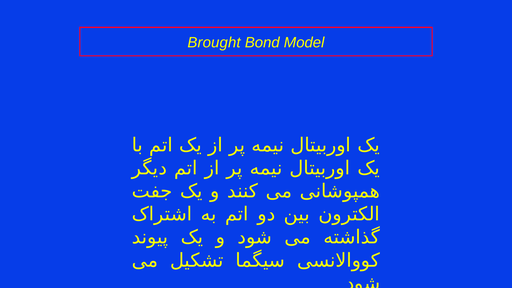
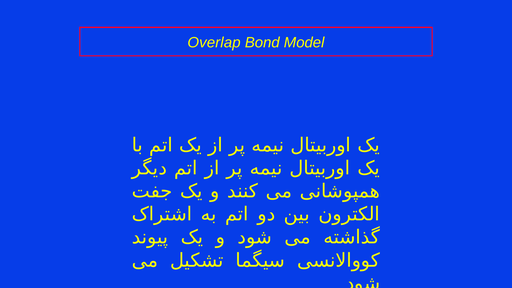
Brought: Brought -> Overlap
